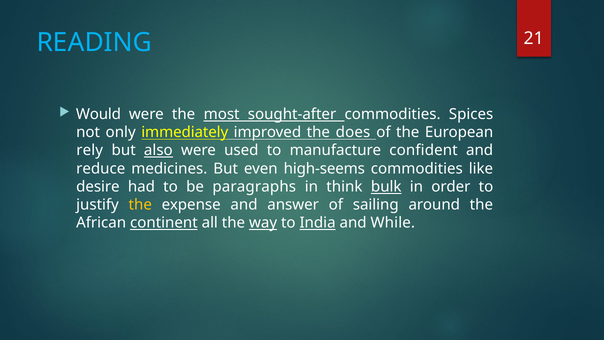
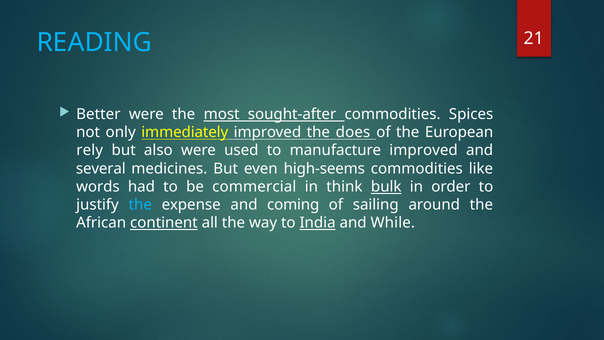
Would: Would -> Better
also underline: present -> none
manufacture confident: confident -> improved
reduce: reduce -> several
desire: desire -> words
paragraphs: paragraphs -> commercial
the at (140, 205) colour: yellow -> light blue
answer: answer -> coming
way underline: present -> none
